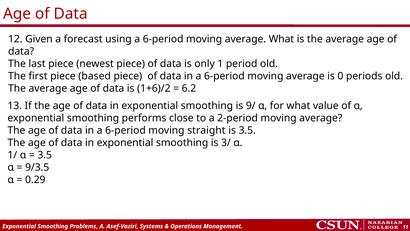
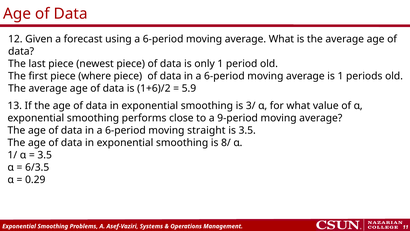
based: based -> where
is 0: 0 -> 1
6.2: 6.2 -> 5.9
9/: 9/ -> 3/
2-period: 2-period -> 9-period
3/: 3/ -> 8/
9/3.5: 9/3.5 -> 6/3.5
